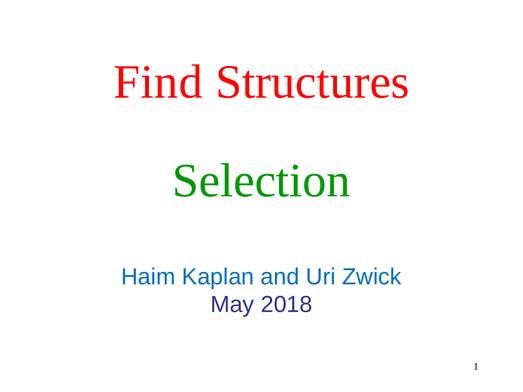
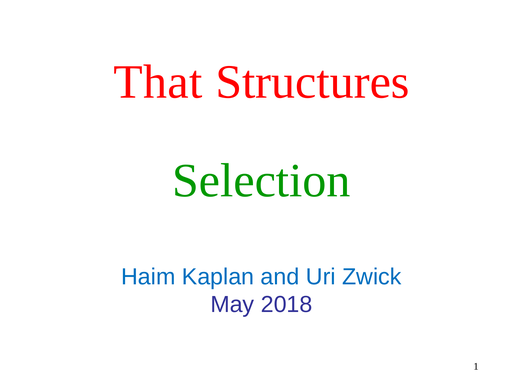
Find: Find -> That
